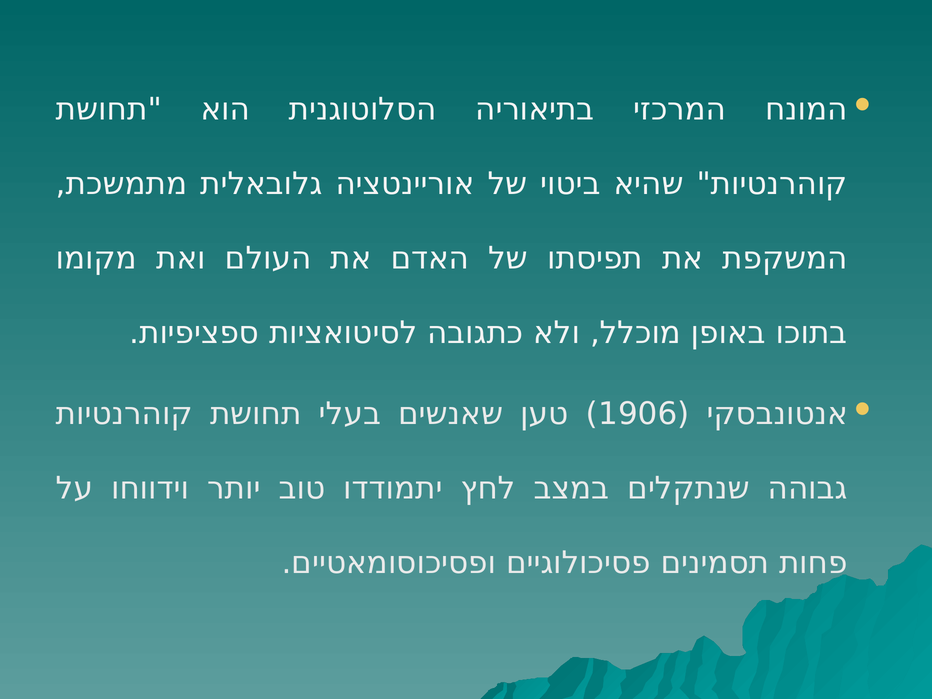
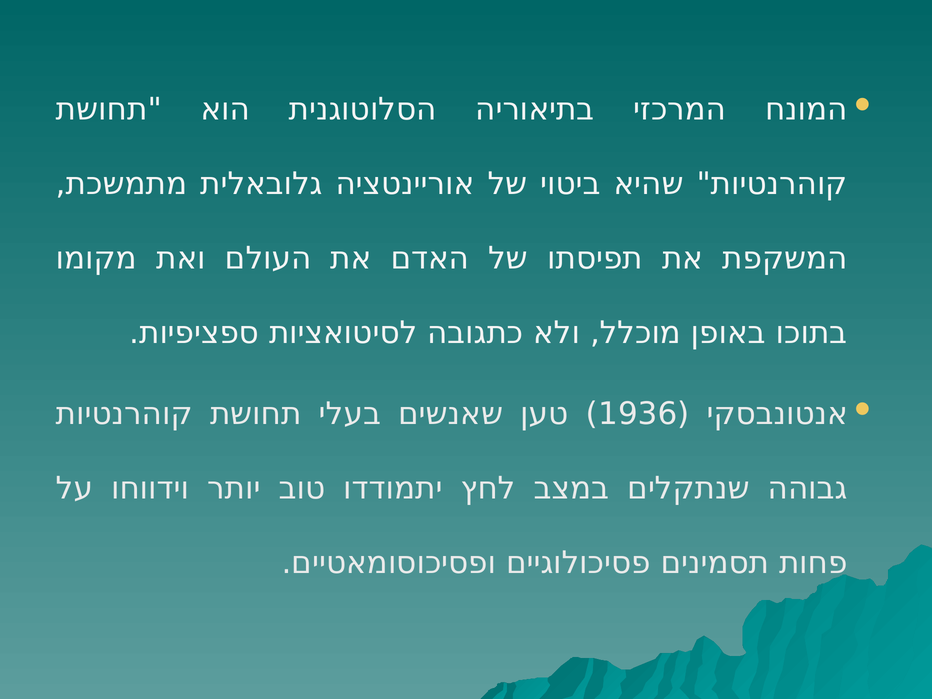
1906: 1906 -> 1936
